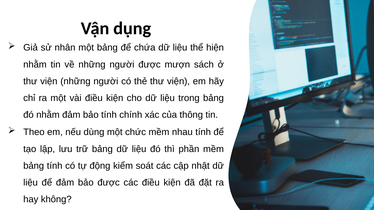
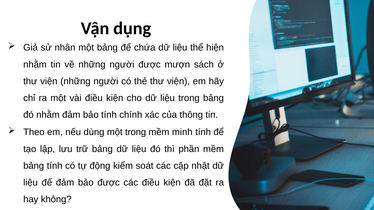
một chức: chức -> trong
nhau: nhau -> minh
